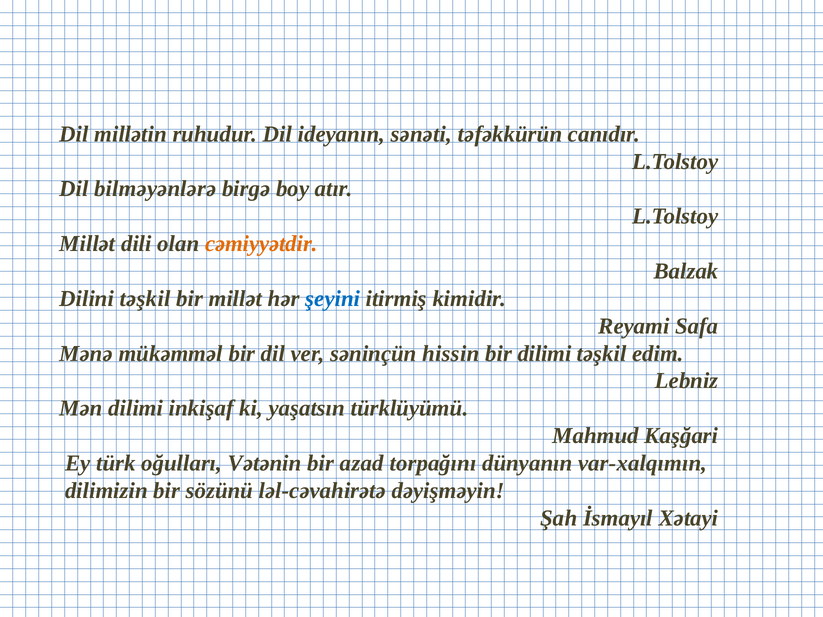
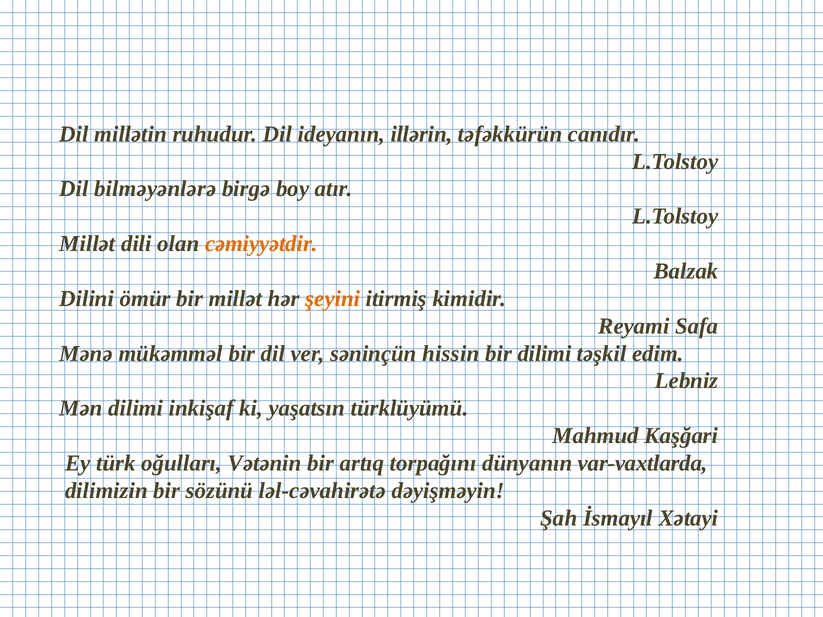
sənəti: sənəti -> illərin
Dilini təşkil: təşkil -> ömür
şeyini colour: blue -> orange
azad: azad -> artıq
var-xalqımın: var-xalqımın -> var-vaxtlarda
